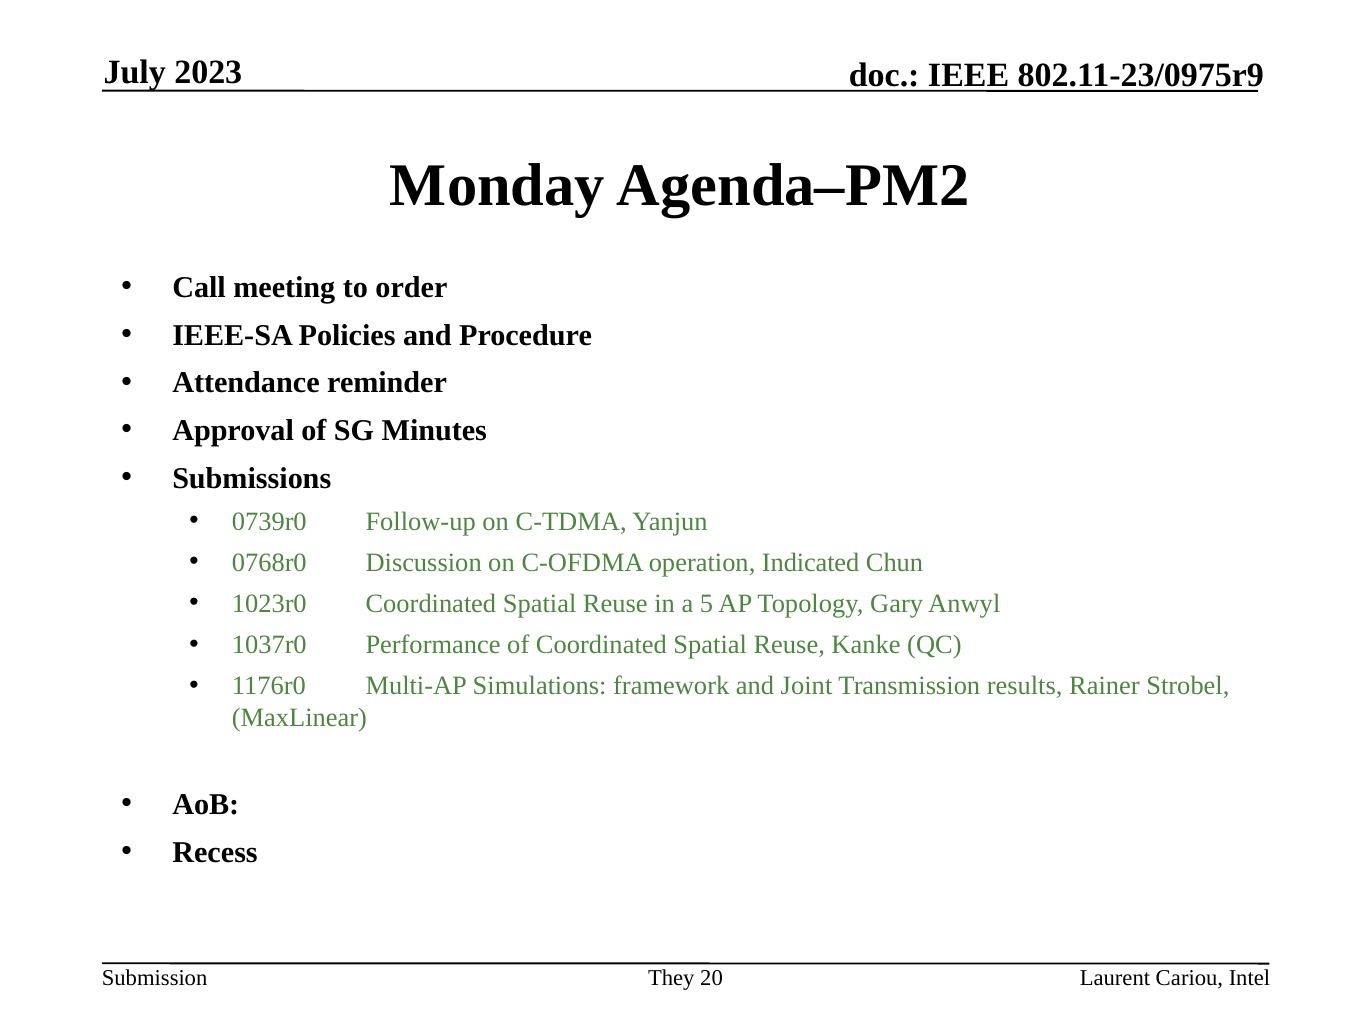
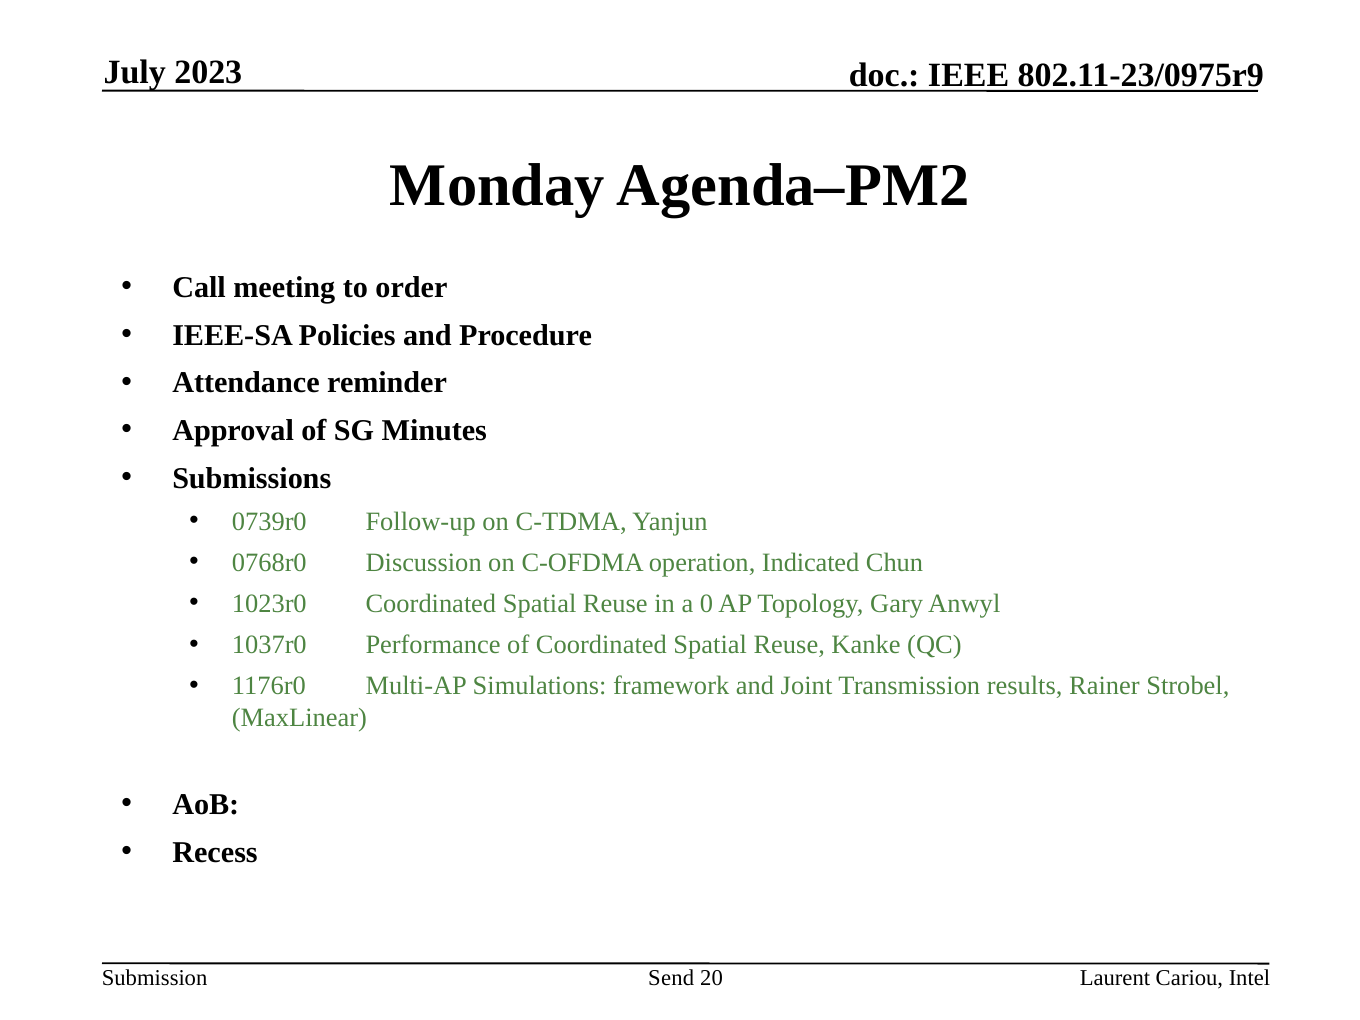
5: 5 -> 0
They: They -> Send
